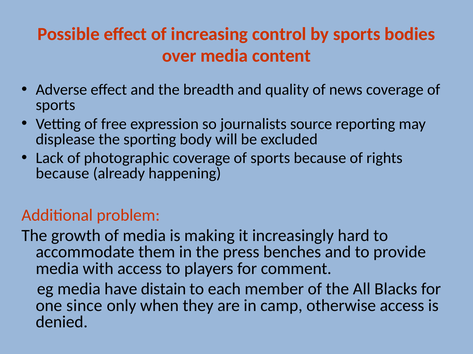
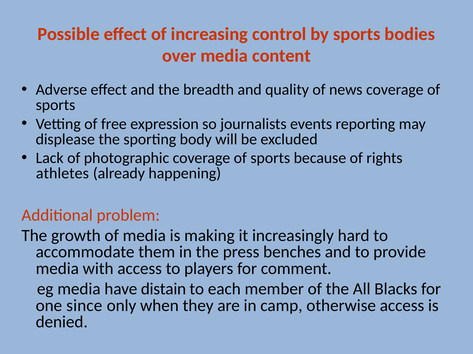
source: source -> events
because at (62, 174): because -> athletes
